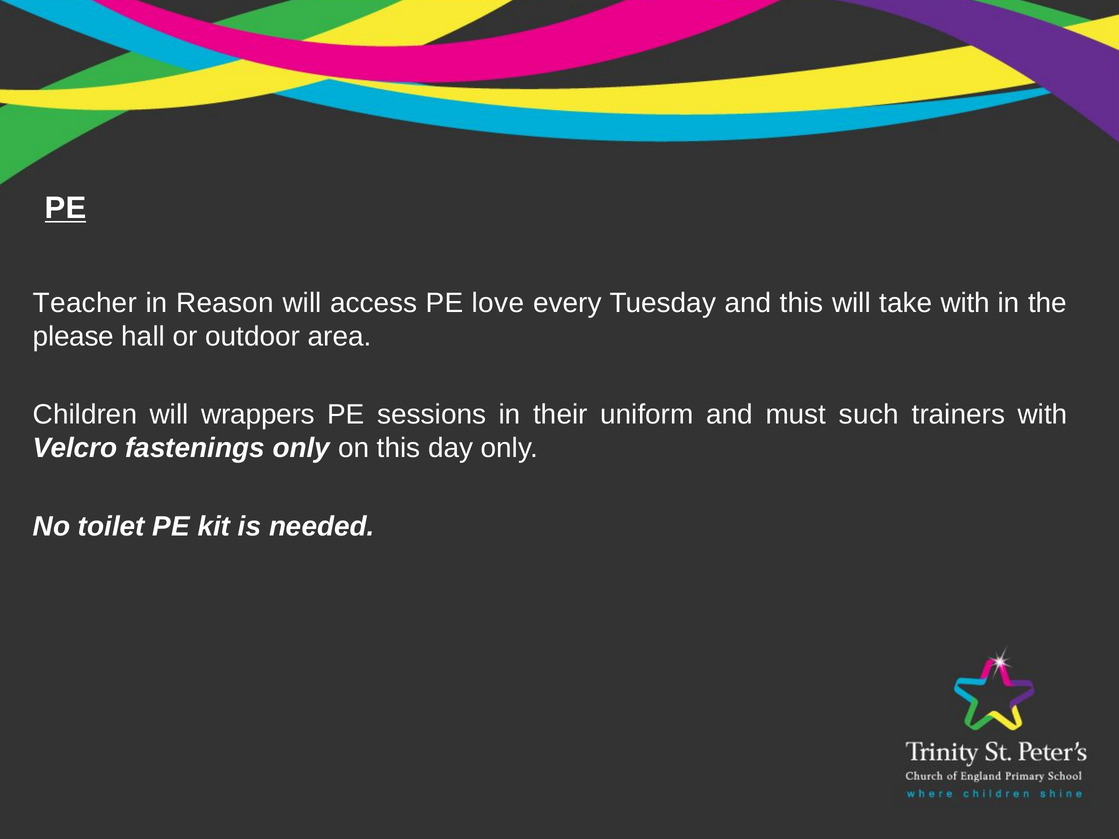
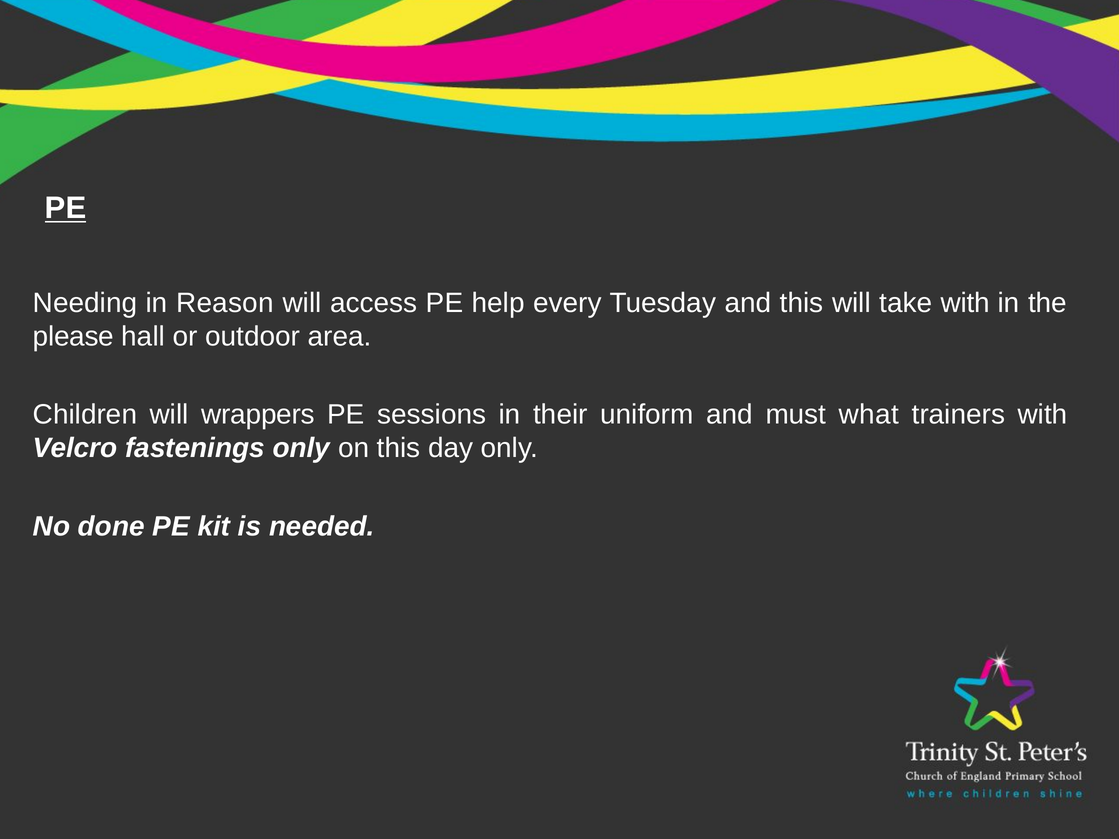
Teacher: Teacher -> Needing
love: love -> help
such: such -> what
toilet: toilet -> done
